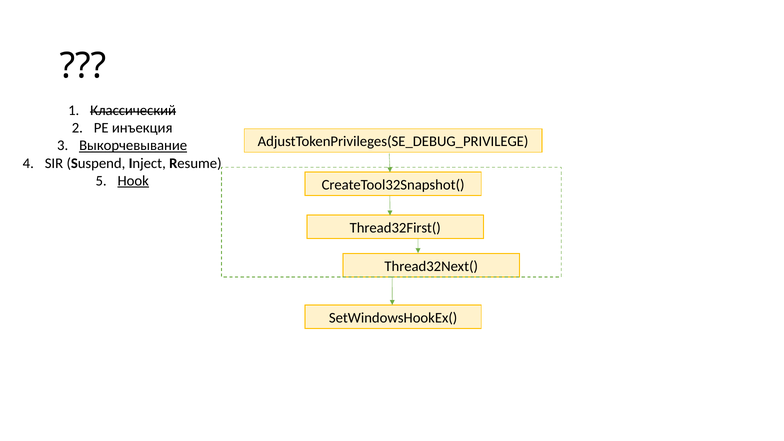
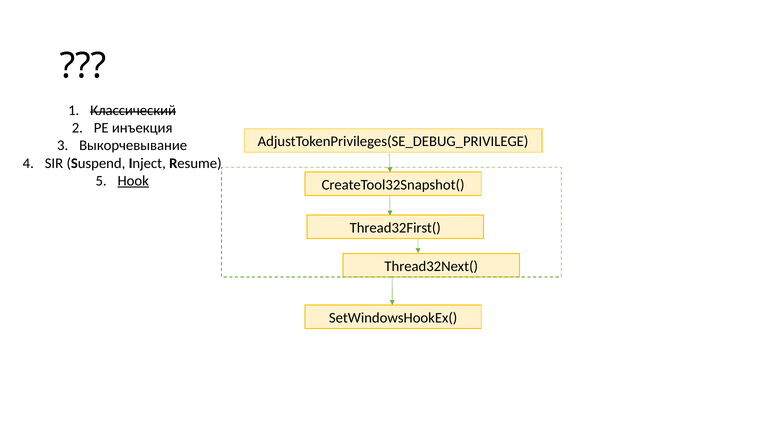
Выкорчевывание underline: present -> none
